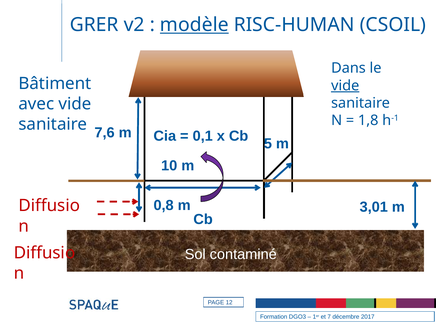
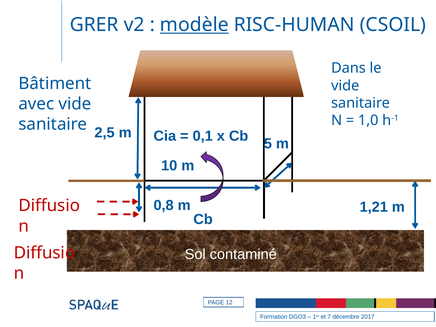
vide at (345, 86) underline: present -> none
1,8: 1,8 -> 1,0
7,6: 7,6 -> 2,5
3,01: 3,01 -> 1,21
